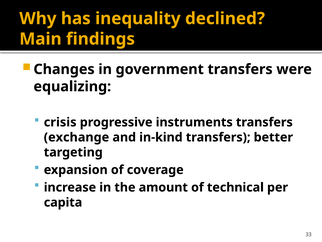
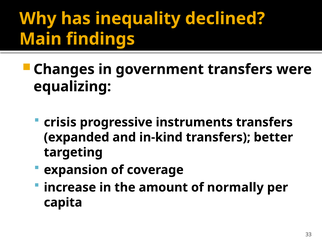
exchange: exchange -> expanded
technical: technical -> normally
